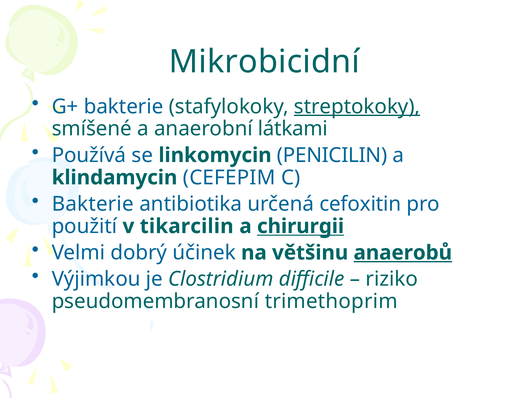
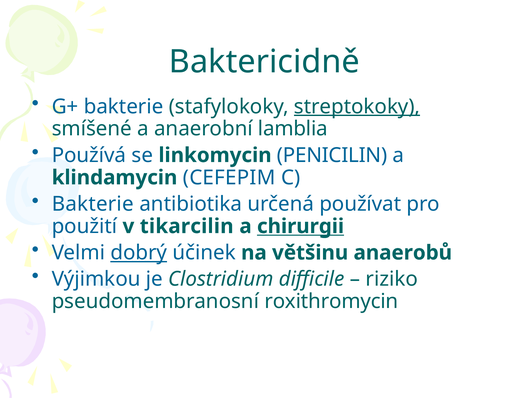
Mikrobicidní: Mikrobicidní -> Baktericidně
látkami: látkami -> lamblia
cefoxitin: cefoxitin -> používat
dobrý underline: none -> present
anaerobů underline: present -> none
trimethoprim: trimethoprim -> roxithromycin
